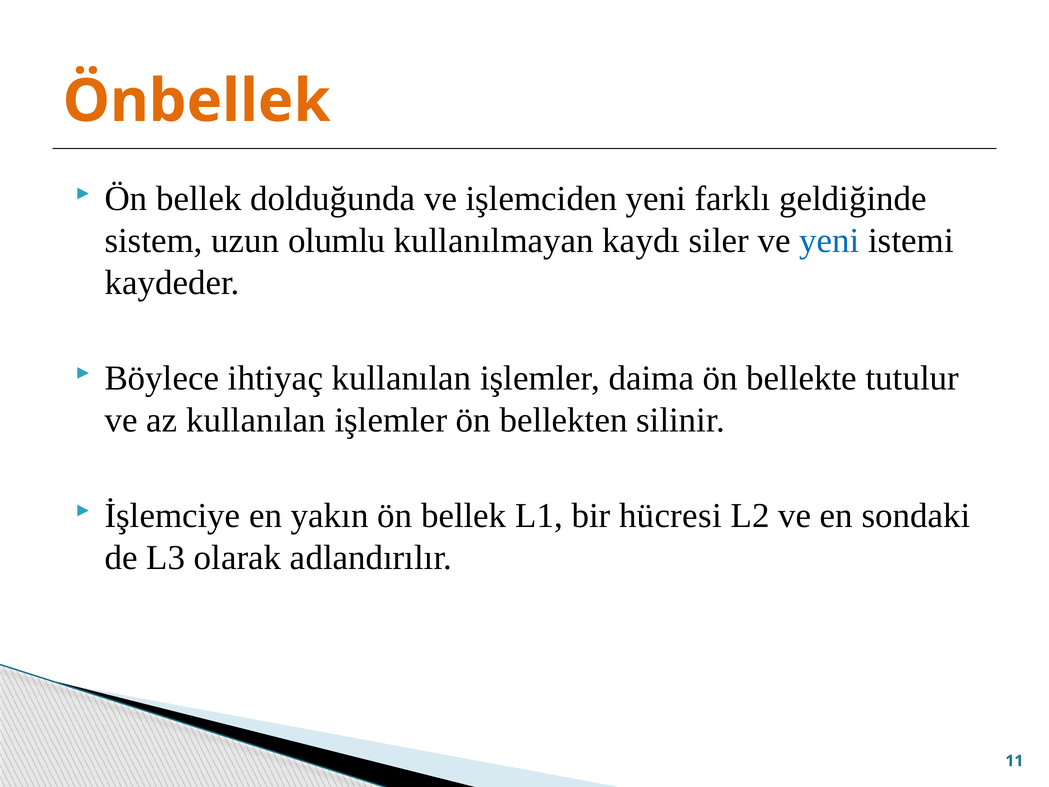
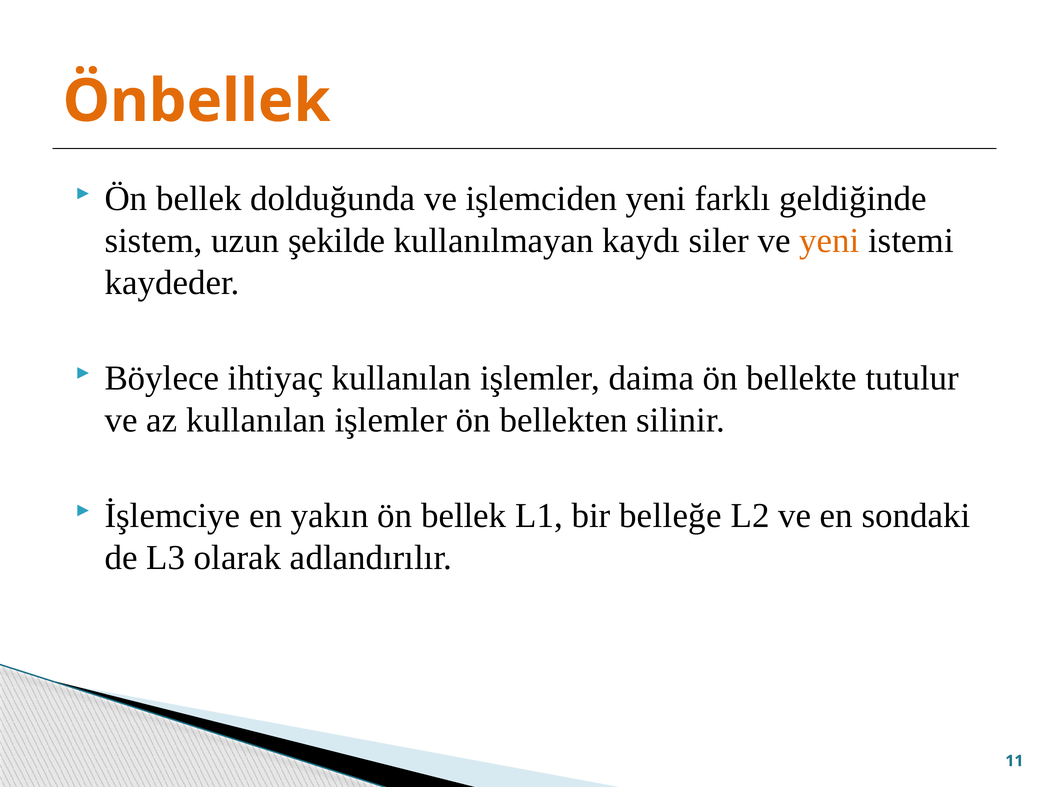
olumlu: olumlu -> şekilde
yeni at (829, 241) colour: blue -> orange
hücresi: hücresi -> belleğe
